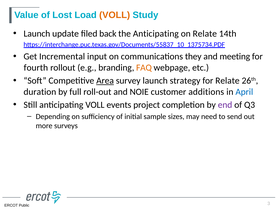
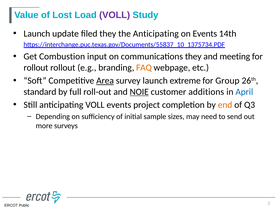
VOLL at (115, 15) colour: orange -> purple
filed back: back -> they
on Relate: Relate -> Events
Incremental: Incremental -> Combustion
fourth at (36, 67): fourth -> rollout
strategy: strategy -> extreme
for Relate: Relate -> Group
duration: duration -> standard
NOIE underline: none -> present
end colour: purple -> orange
